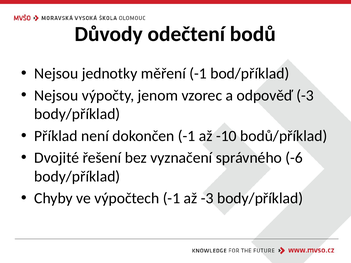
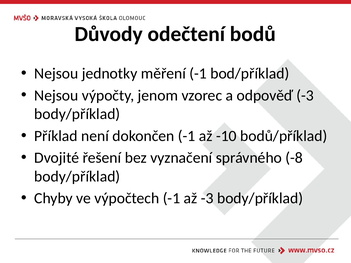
-6: -6 -> -8
